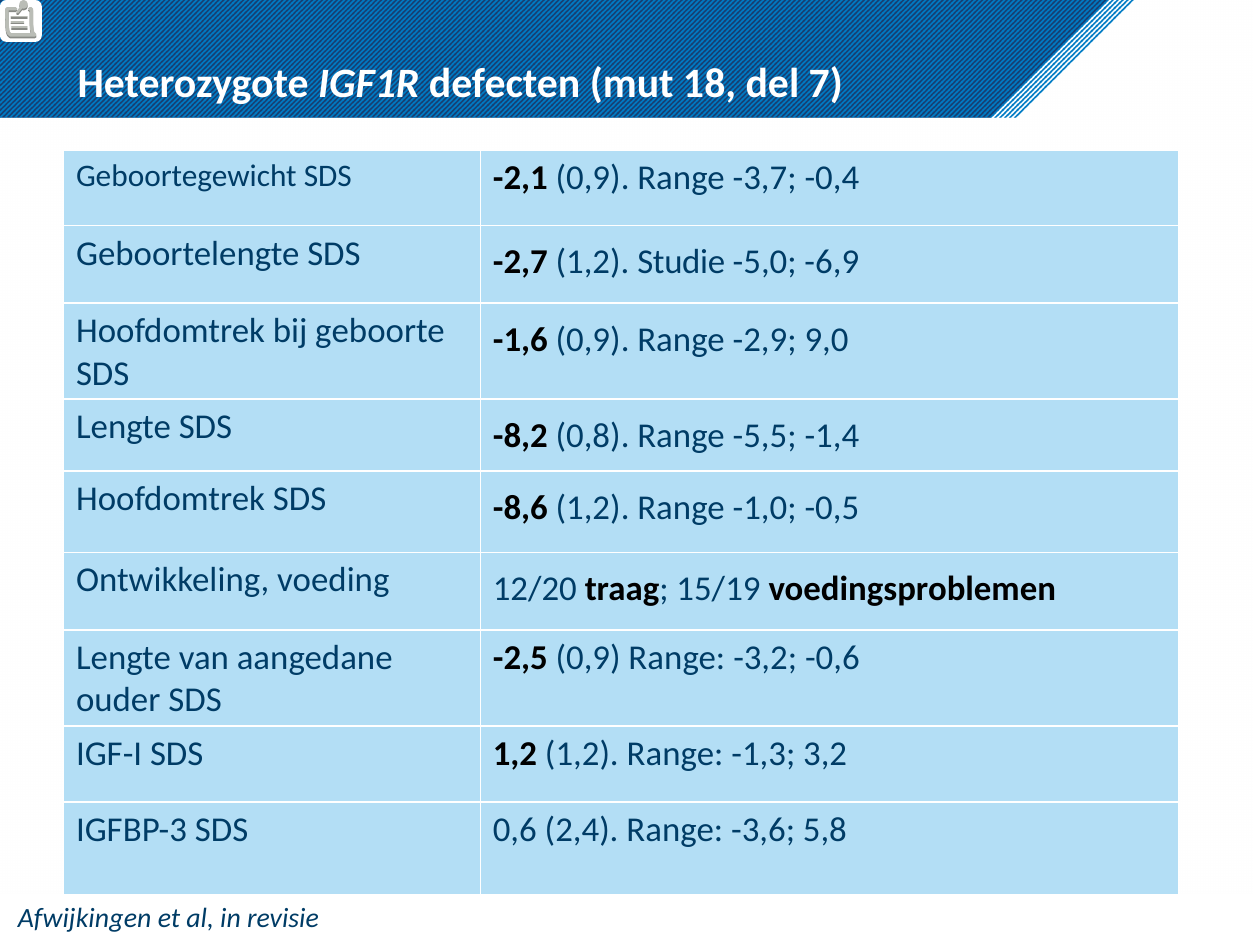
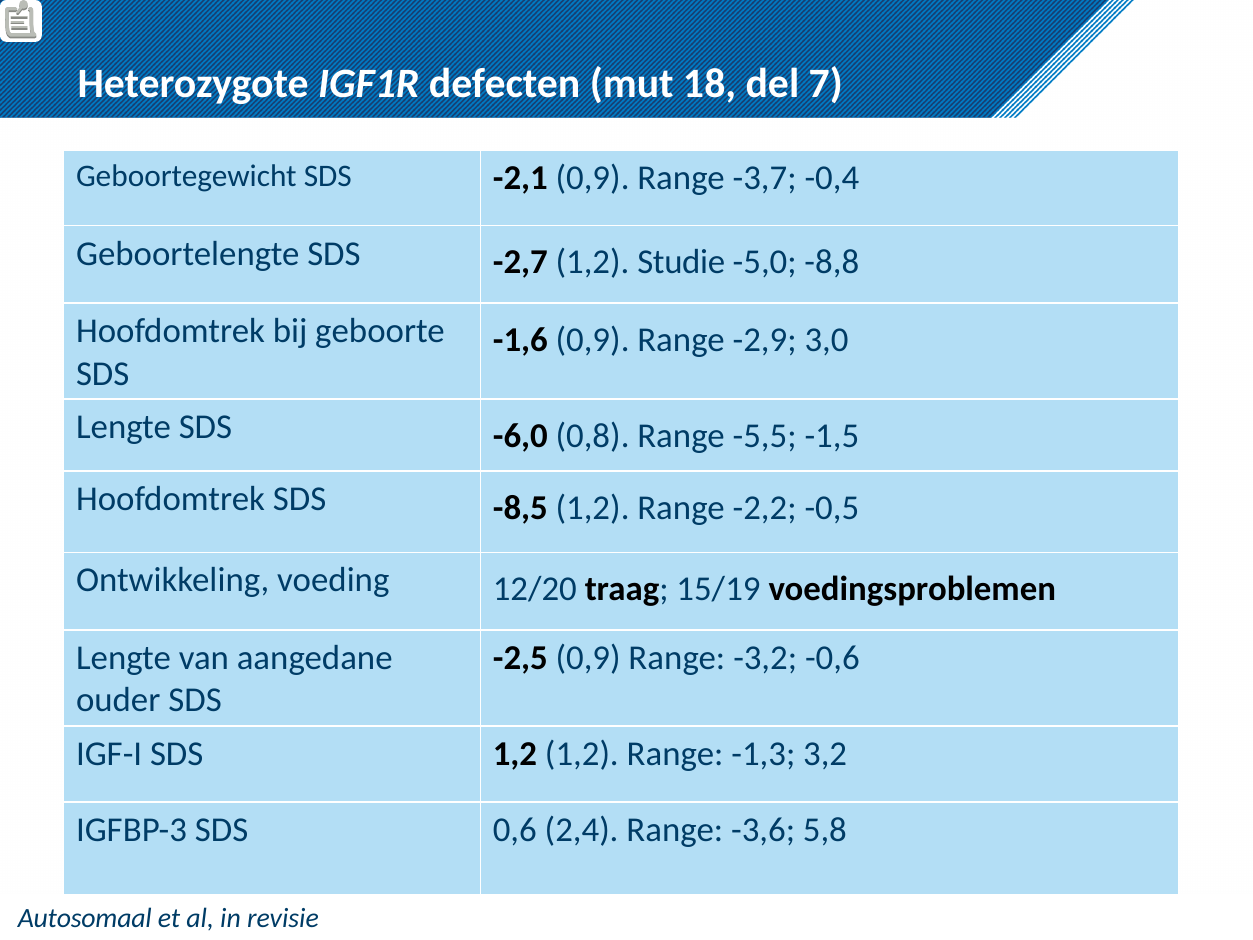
-6,9: -6,9 -> -8,8
9,0: 9,0 -> 3,0
-8,2: -8,2 -> -6,0
-1,4: -1,4 -> -1,5
-8,6: -8,6 -> -8,5
-1,0: -1,0 -> -2,2
Afwijkingen: Afwijkingen -> Autosomaal
